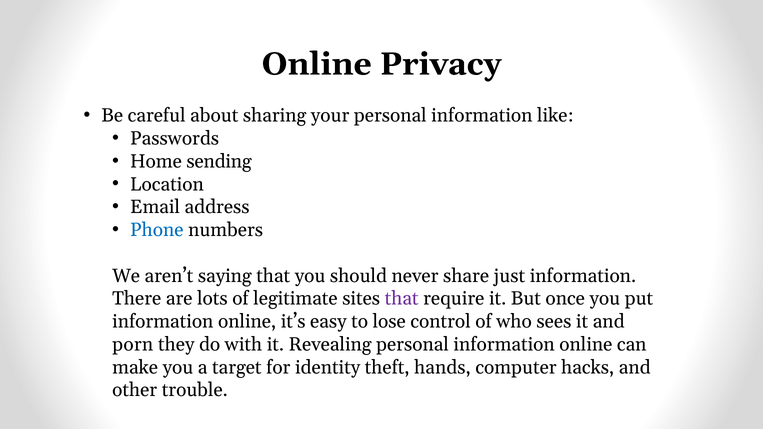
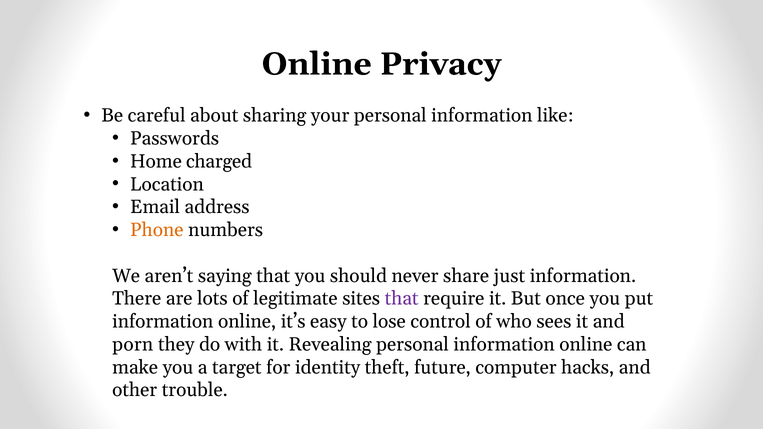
sending: sending -> charged
Phone colour: blue -> orange
hands: hands -> future
